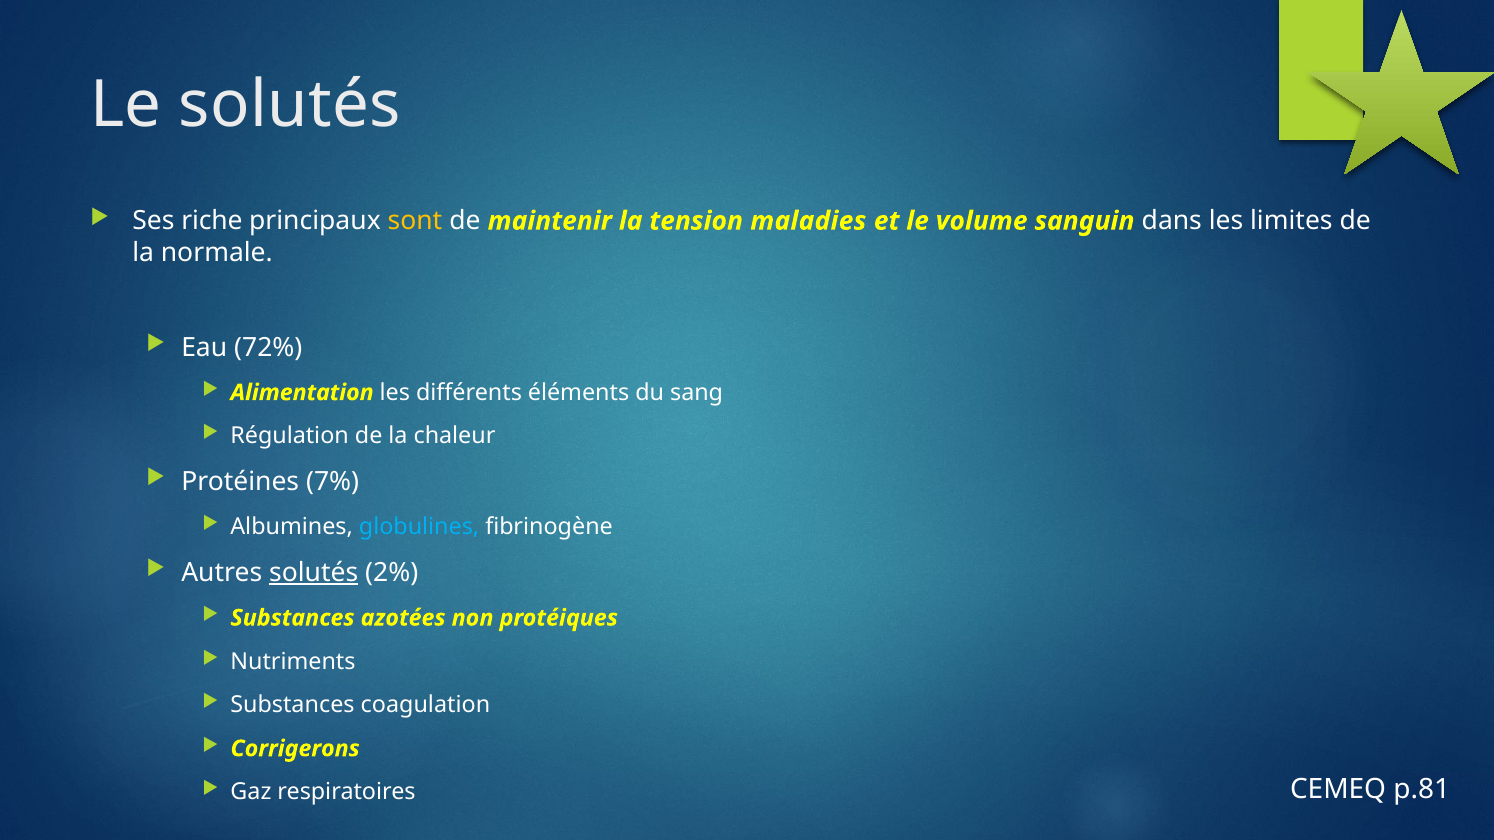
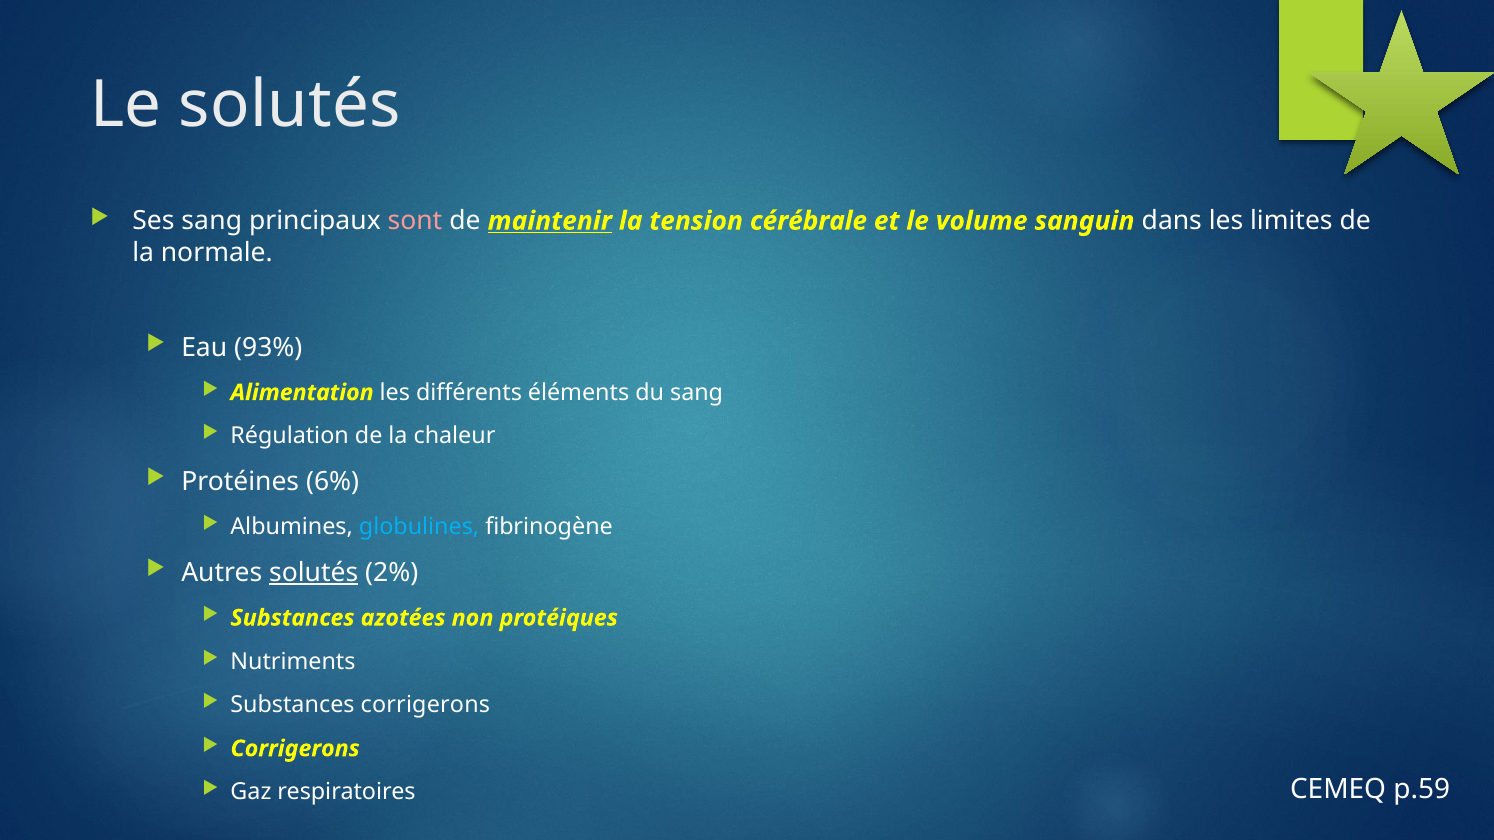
Ses riche: riche -> sang
sont colour: yellow -> pink
maintenir underline: none -> present
maladies: maladies -> cérébrale
72%: 72% -> 93%
7%: 7% -> 6%
Substances coagulation: coagulation -> corrigerons
p.81: p.81 -> p.59
